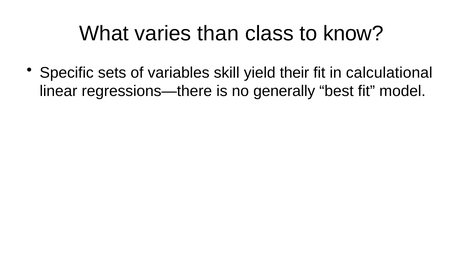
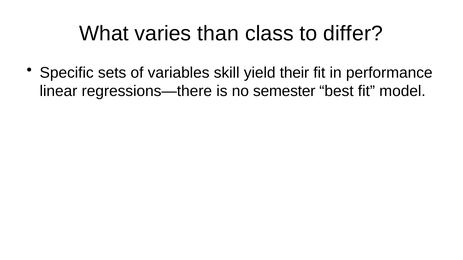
know: know -> differ
calculational: calculational -> performance
generally: generally -> semester
